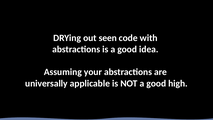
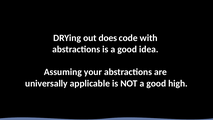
seen: seen -> does
